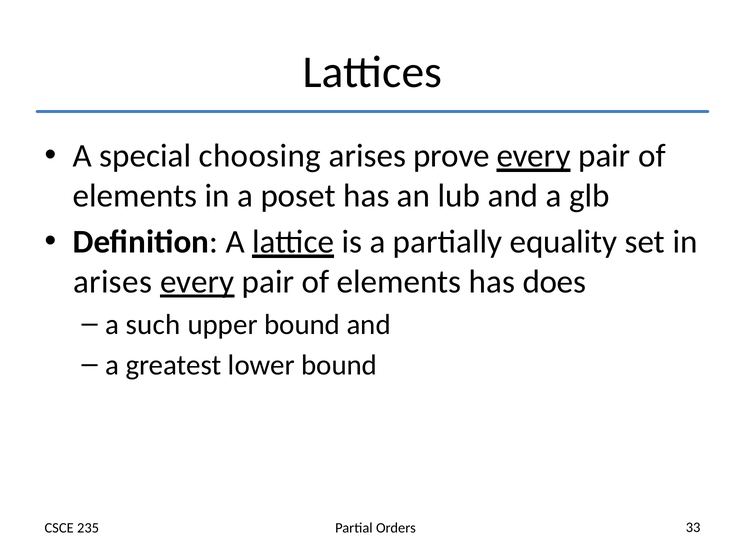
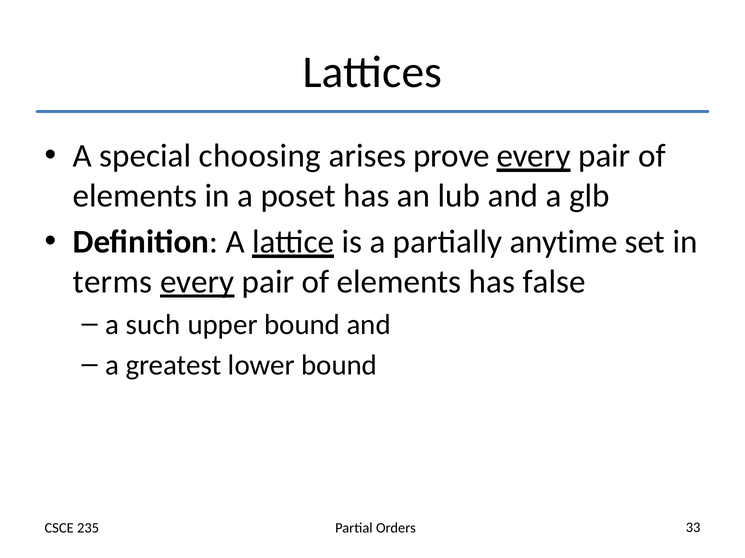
equality: equality -> anytime
arises at (113, 282): arises -> terms
does: does -> false
